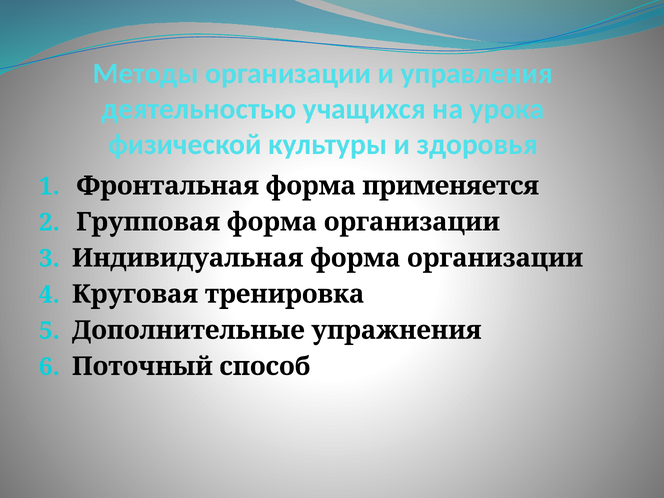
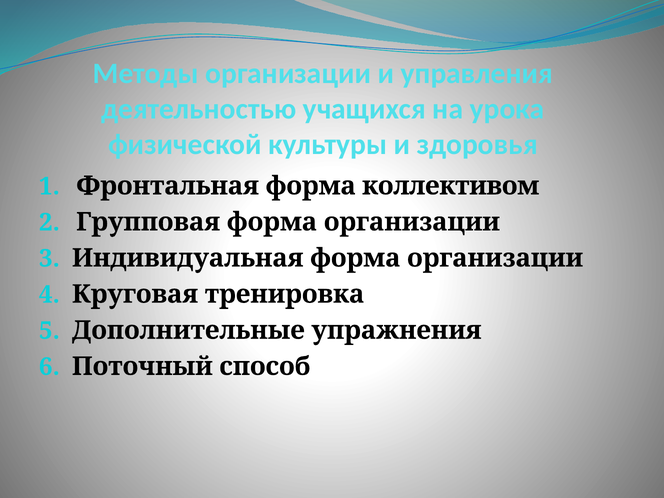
применяется: применяется -> коллективом
